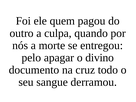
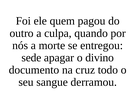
pelo: pelo -> sede
